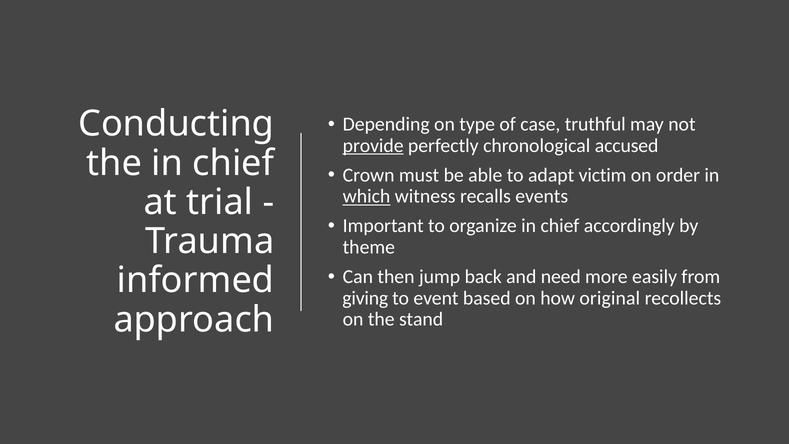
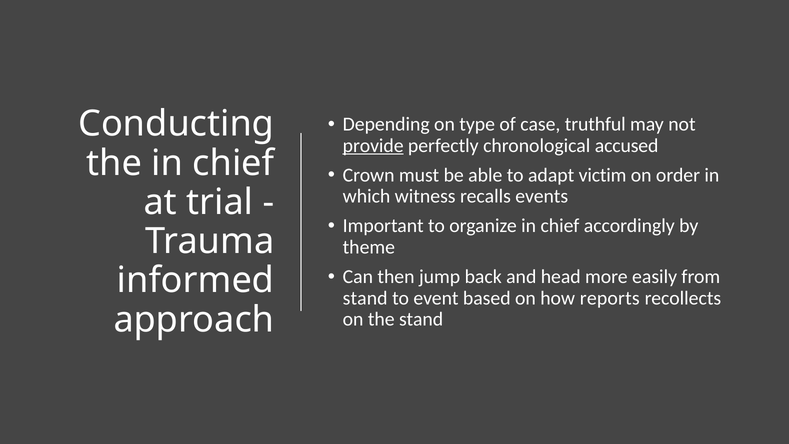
which underline: present -> none
need: need -> head
giving at (365, 298): giving -> stand
original: original -> reports
